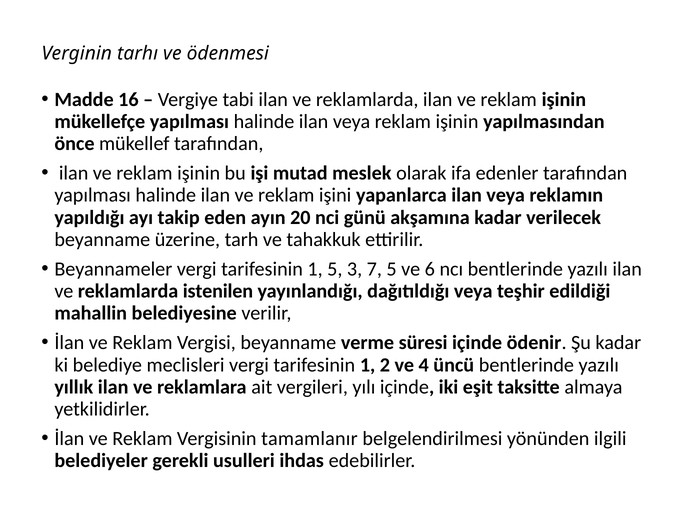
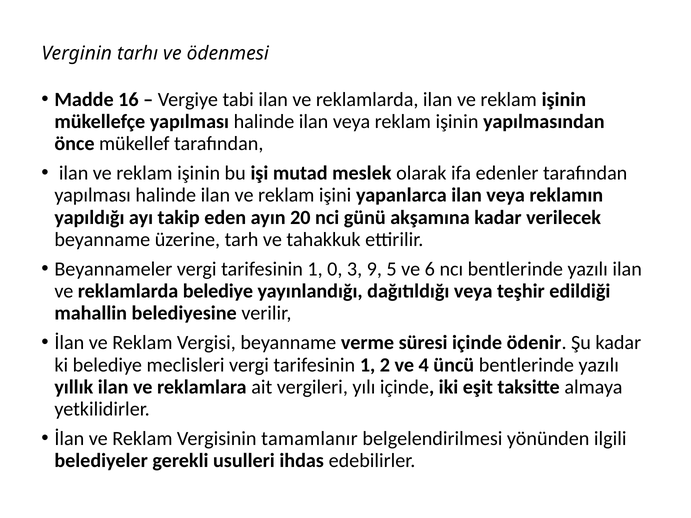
1 5: 5 -> 0
7: 7 -> 9
reklamlarda istenilen: istenilen -> belediye
